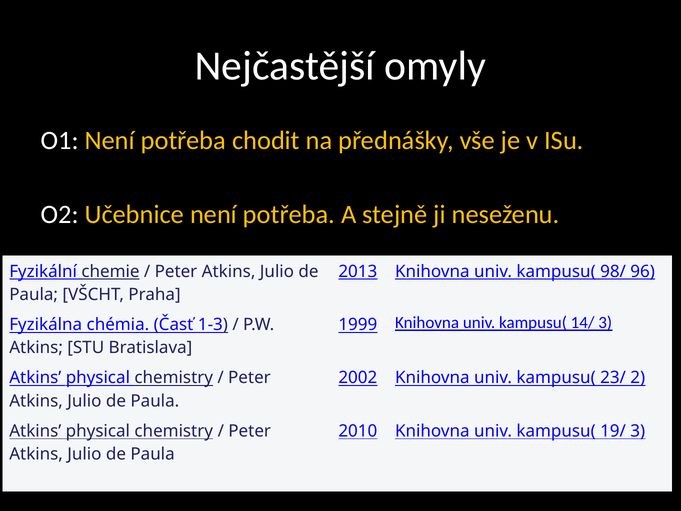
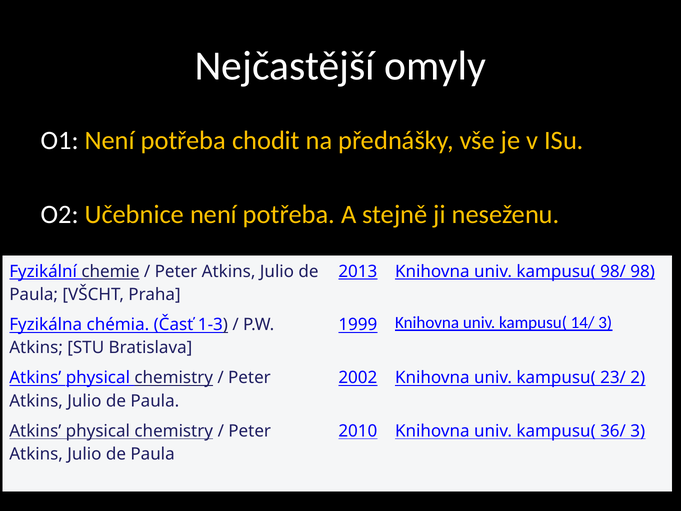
96: 96 -> 98
19/: 19/ -> 36/
